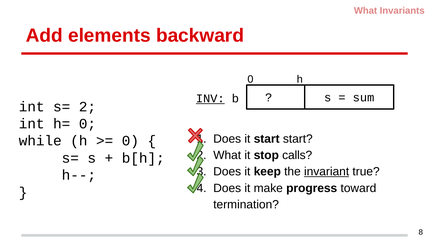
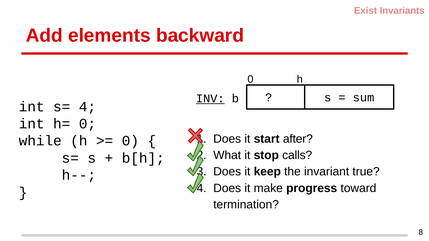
What at (366, 11): What -> Exist
s= 2: 2 -> 4
start start: start -> after
invariant underline: present -> none
